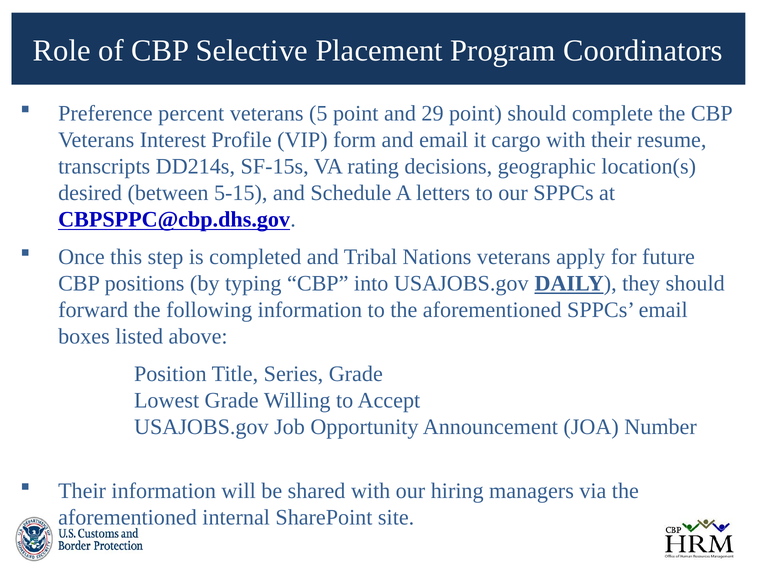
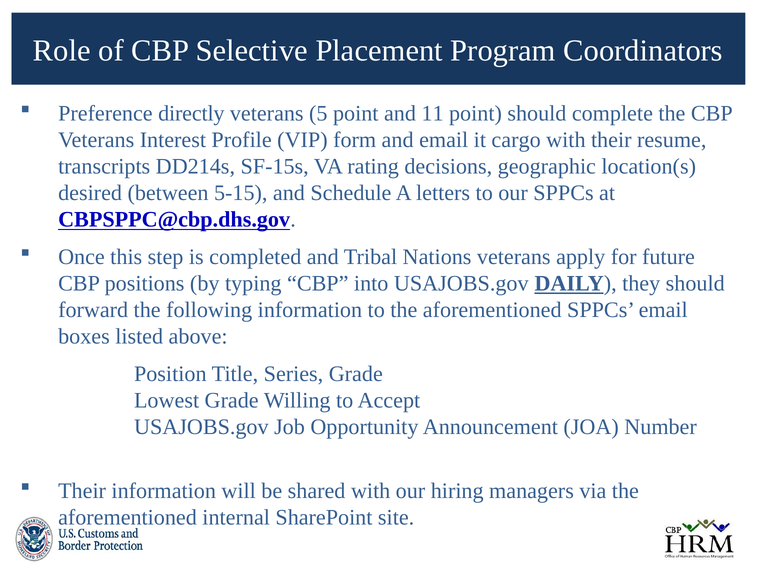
percent: percent -> directly
29: 29 -> 11
